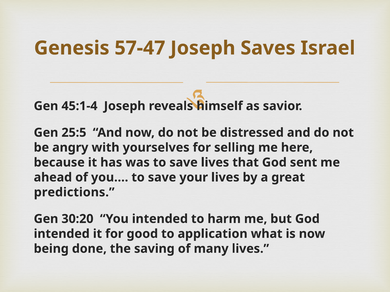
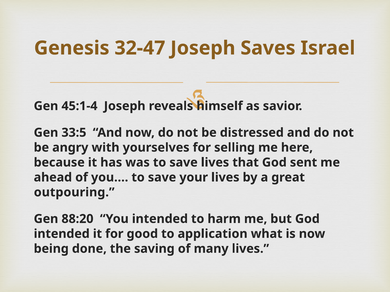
57-47: 57-47 -> 32-47
25:5: 25:5 -> 33:5
predictions: predictions -> outpouring
30:20: 30:20 -> 88:20
